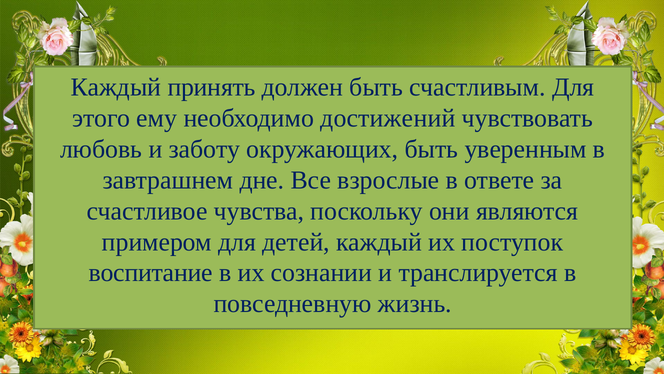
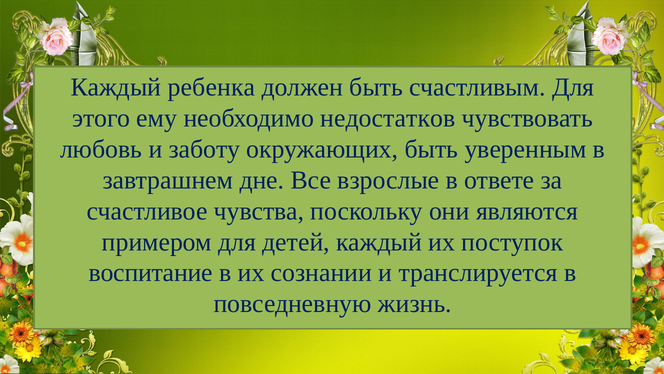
принять: принять -> ребенка
достижений: достижений -> недостатков
